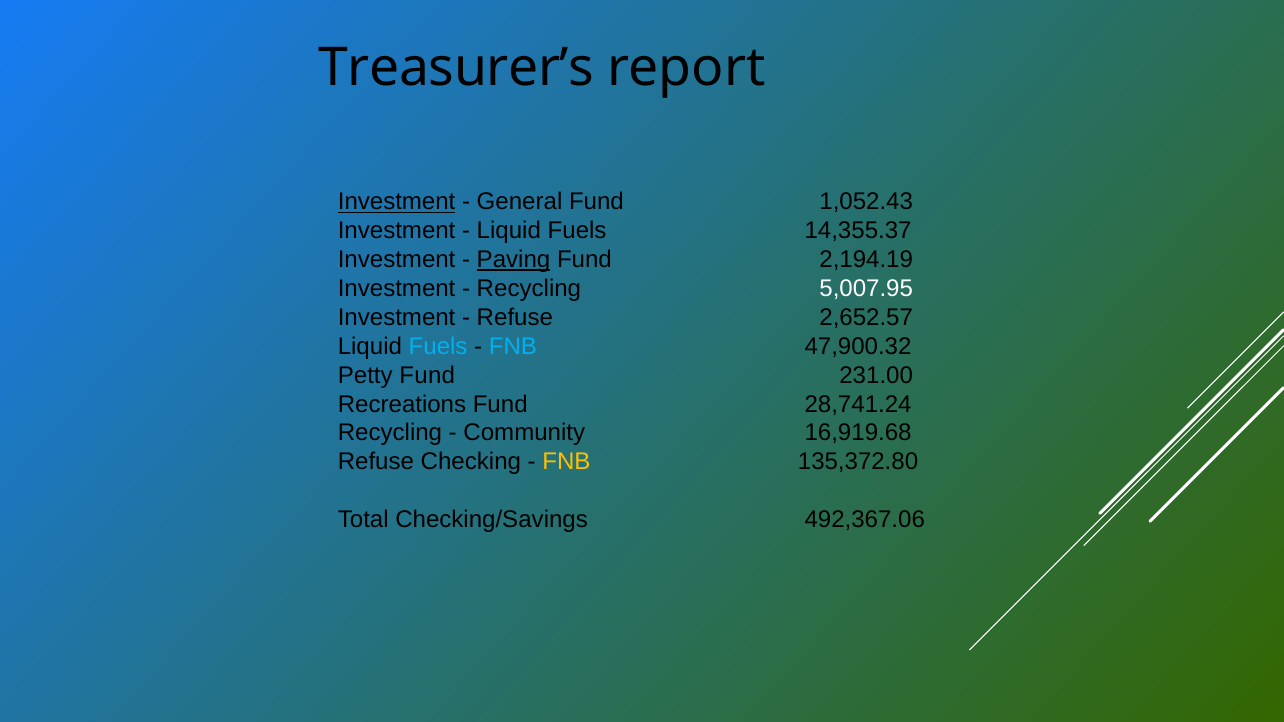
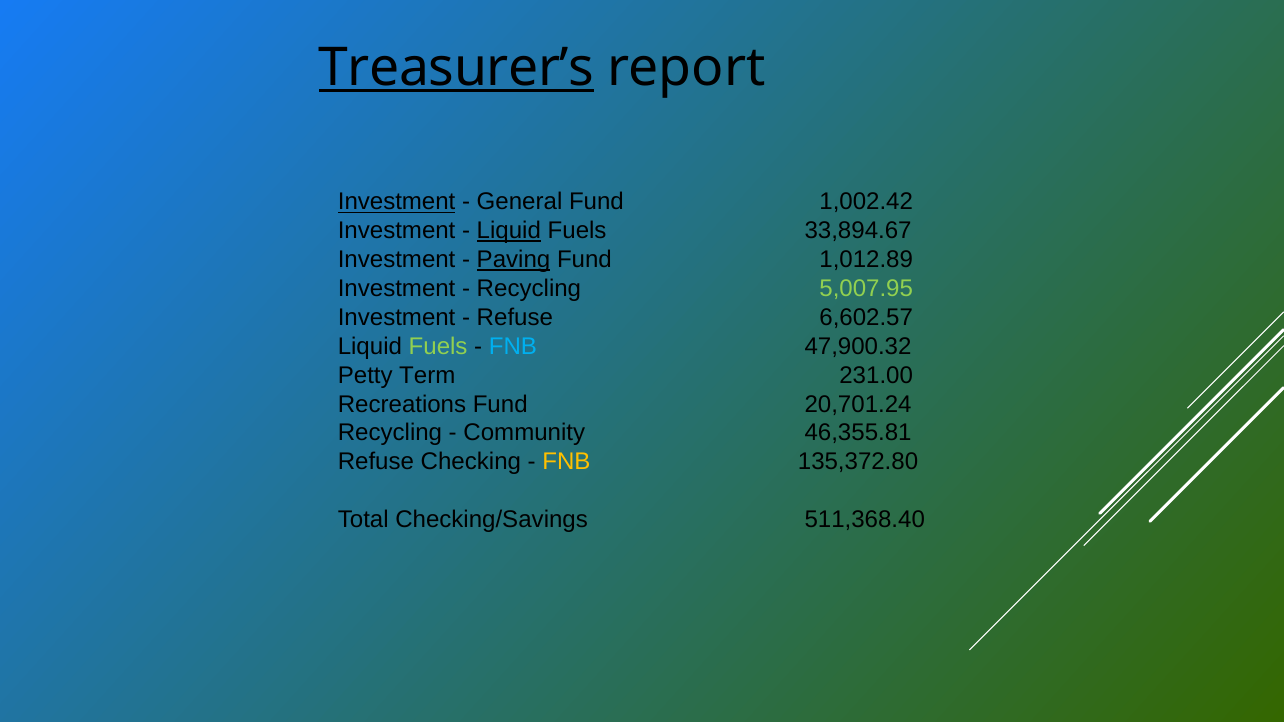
Treasurer’s underline: none -> present
1,052.43: 1,052.43 -> 1,002.42
Liquid at (509, 231) underline: none -> present
14,355.37: 14,355.37 -> 33,894.67
2,194.19: 2,194.19 -> 1,012.89
5,007.95 colour: white -> light green
2,652.57: 2,652.57 -> 6,602.57
Fuels at (438, 347) colour: light blue -> light green
Petty Fund: Fund -> Term
28,741.24: 28,741.24 -> 20,701.24
16,919.68: 16,919.68 -> 46,355.81
492,367.06: 492,367.06 -> 511,368.40
